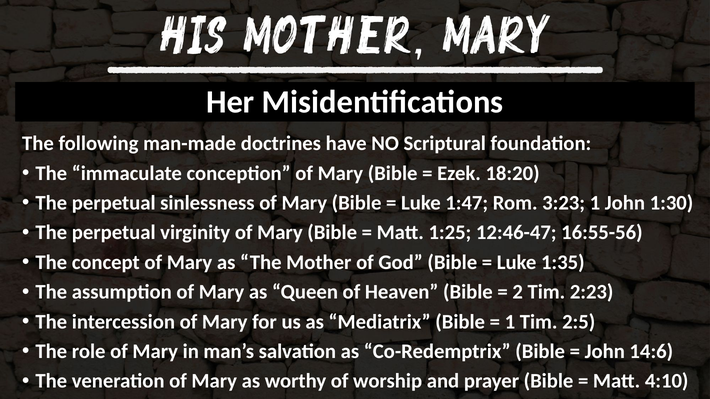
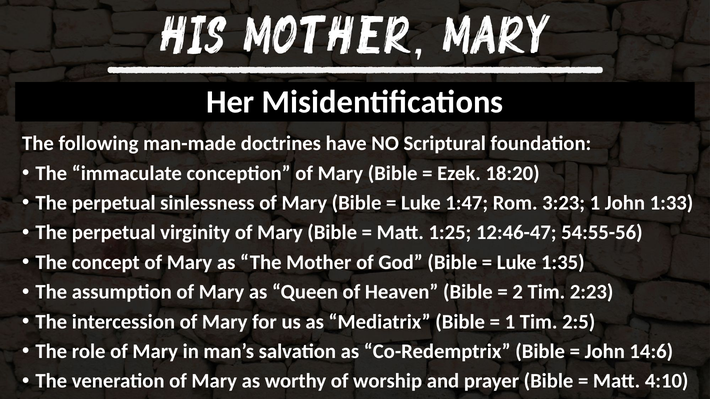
1:30: 1:30 -> 1:33
16:55-56: 16:55-56 -> 54:55-56
